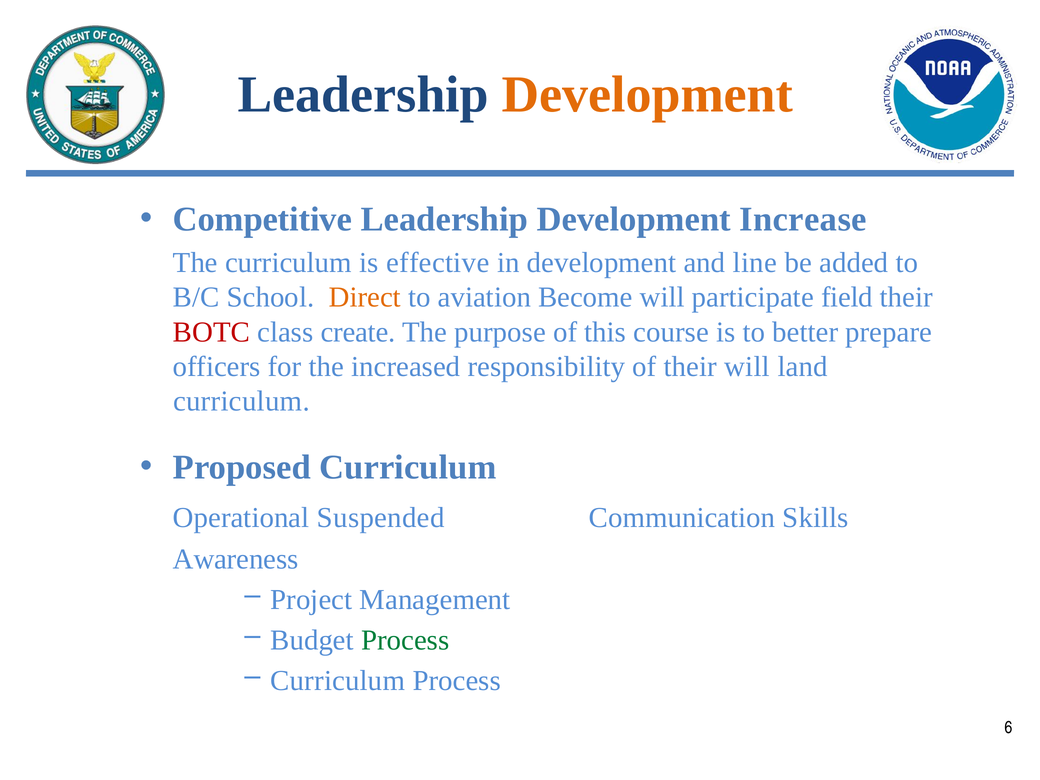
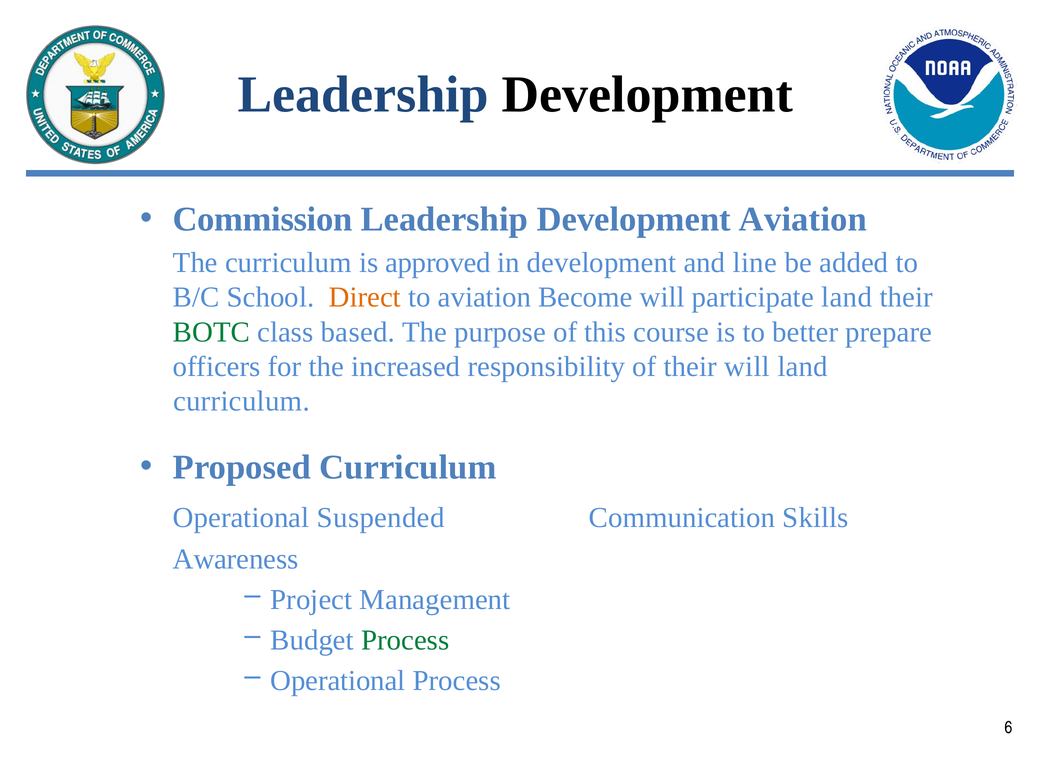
Development at (647, 95) colour: orange -> black
Competitive: Competitive -> Commission
Development Increase: Increase -> Aviation
effective: effective -> approved
participate field: field -> land
BOTC colour: red -> green
create: create -> based
Curriculum at (338, 680): Curriculum -> Operational
